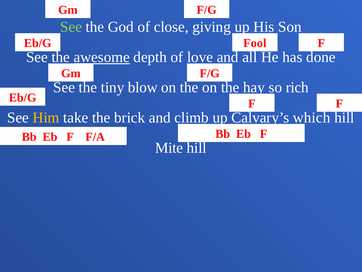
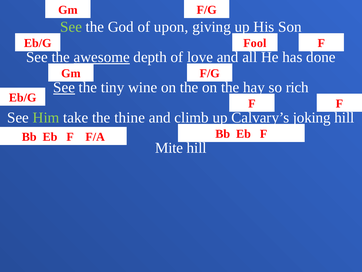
close: close -> upon
See at (64, 87) underline: none -> present
blow: blow -> wine
Him colour: yellow -> light green
brick: brick -> thine
which: which -> joking
